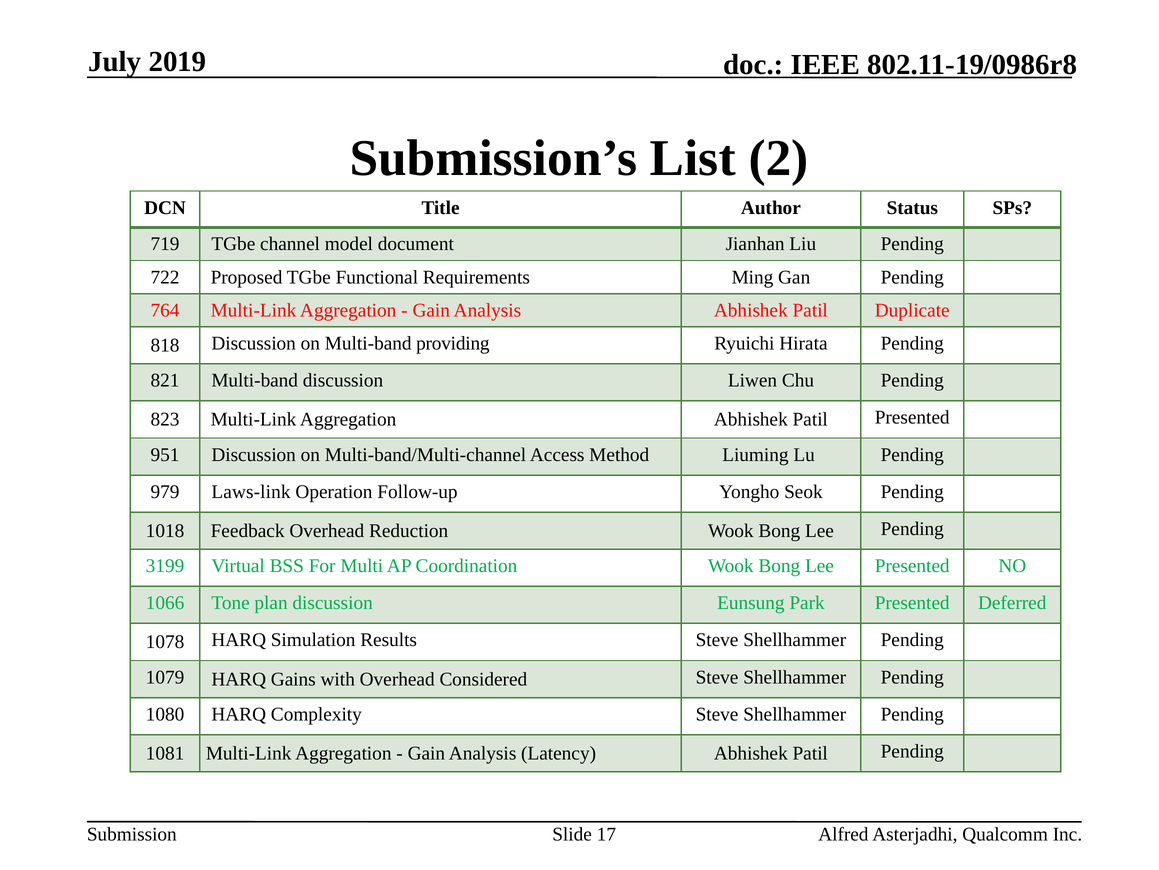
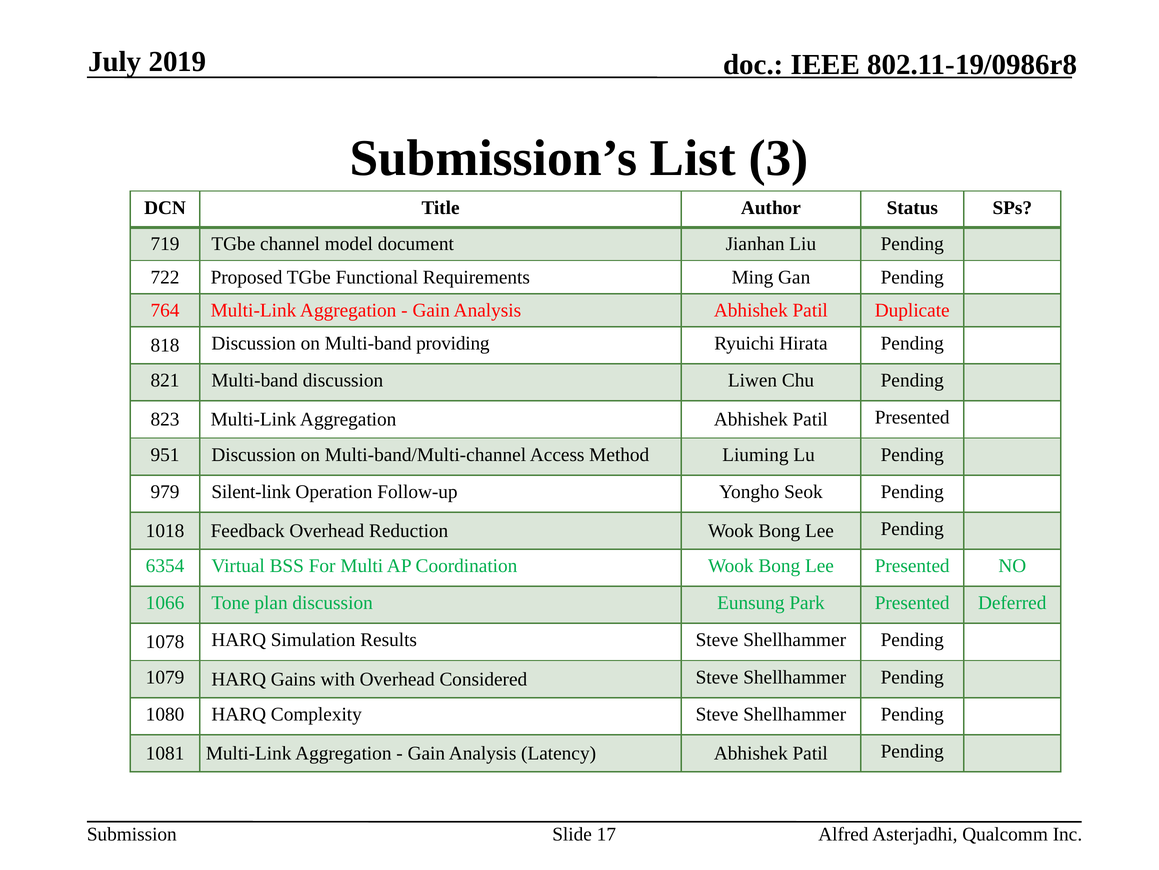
2: 2 -> 3
Laws-link: Laws-link -> Silent-link
3199: 3199 -> 6354
